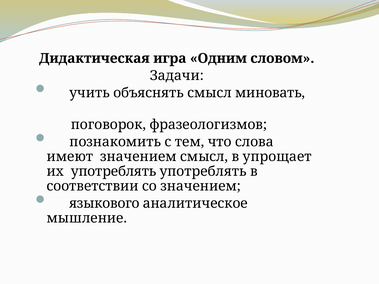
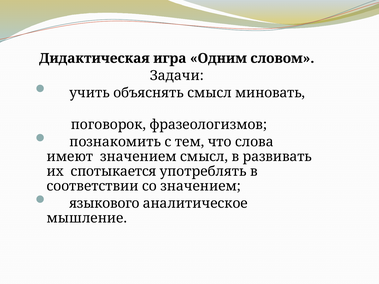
упрощает: упрощает -> развивать
их употреблять: употреблять -> спотыкается
